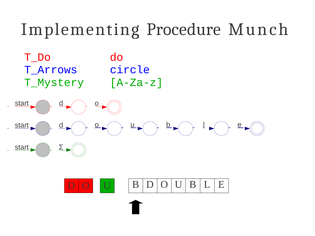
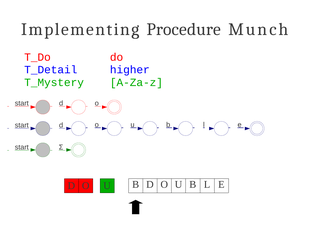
T_Arrows: T_Arrows -> T_Detail
circle: circle -> higher
